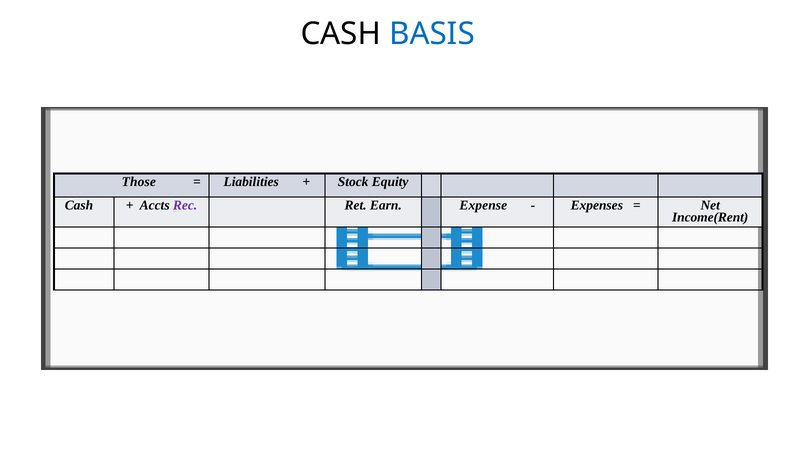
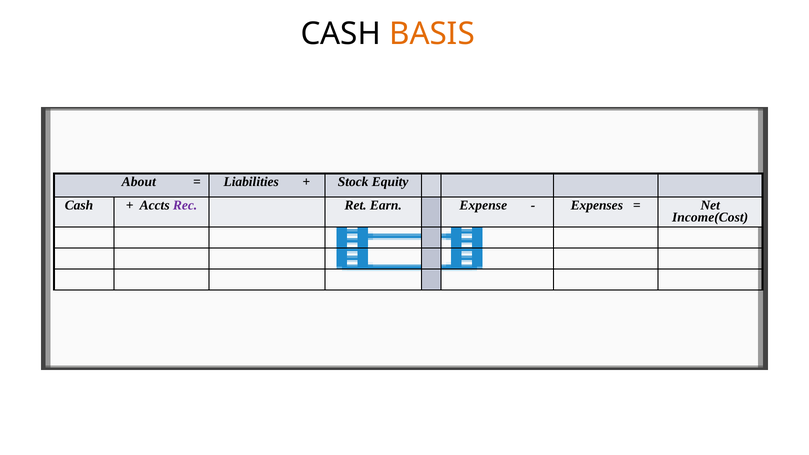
BASIS colour: blue -> orange
Those: Those -> About
Income(Rent: Income(Rent -> Income(Cost
